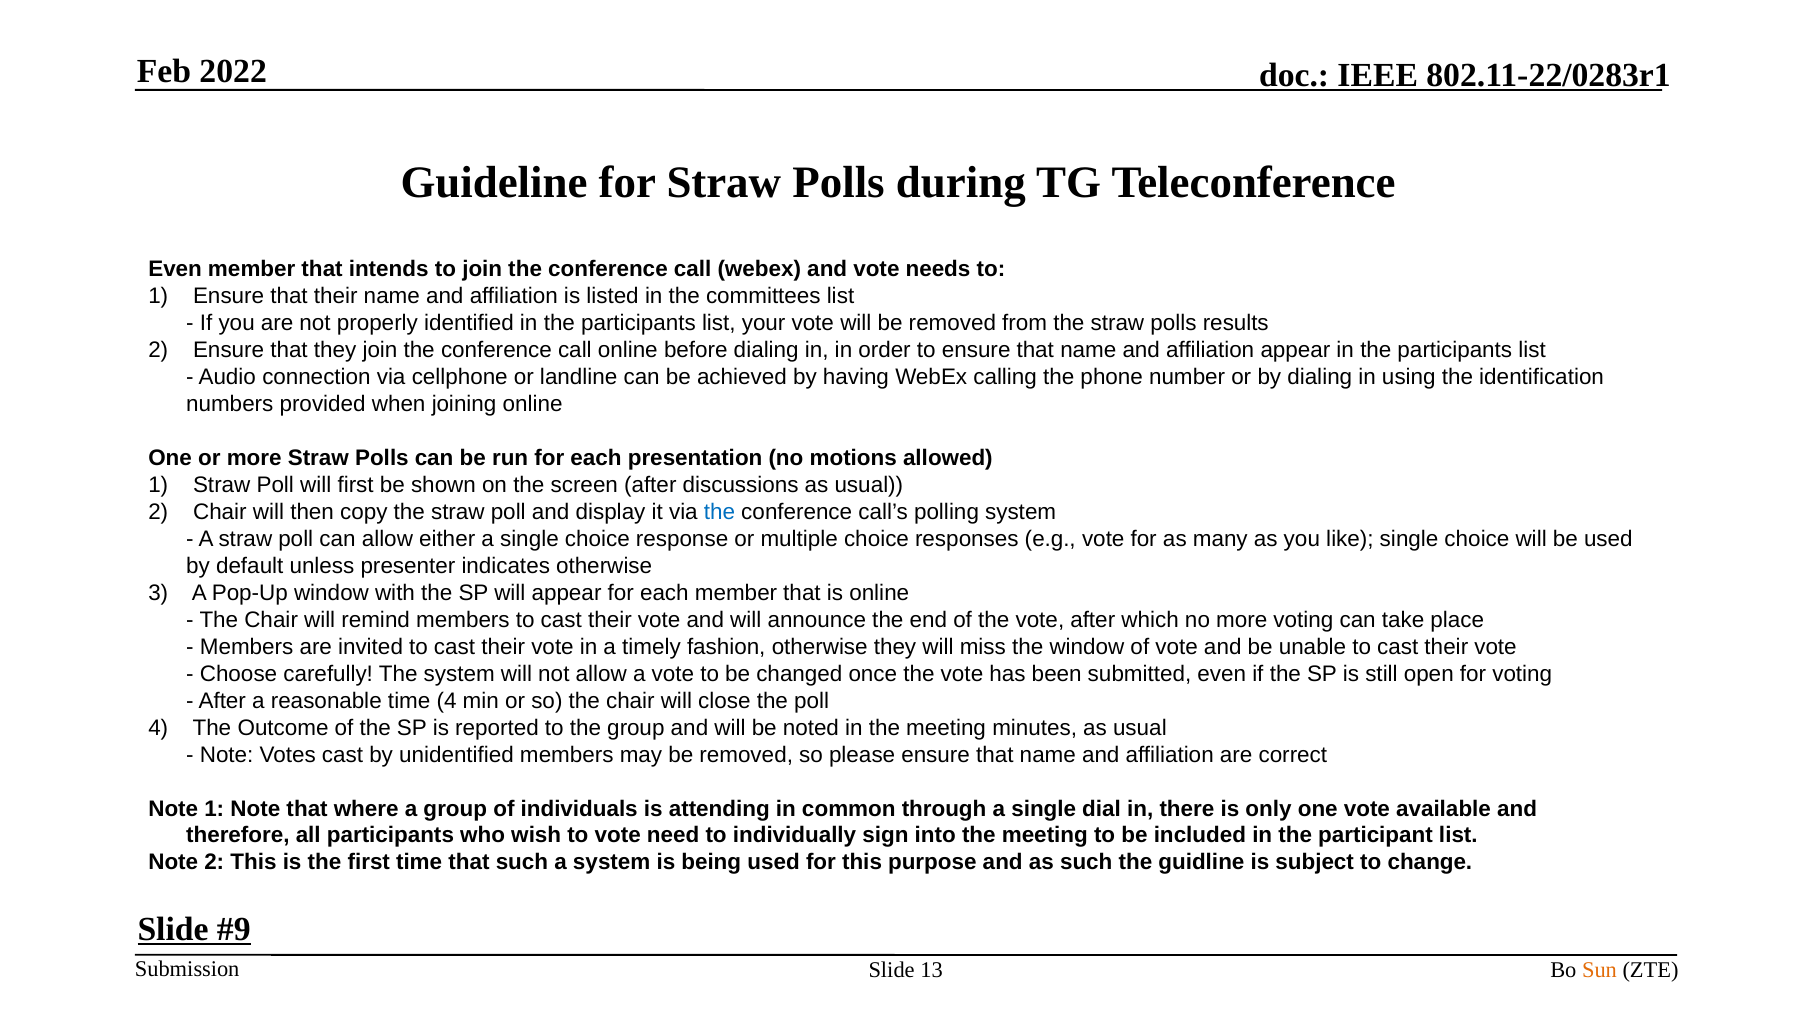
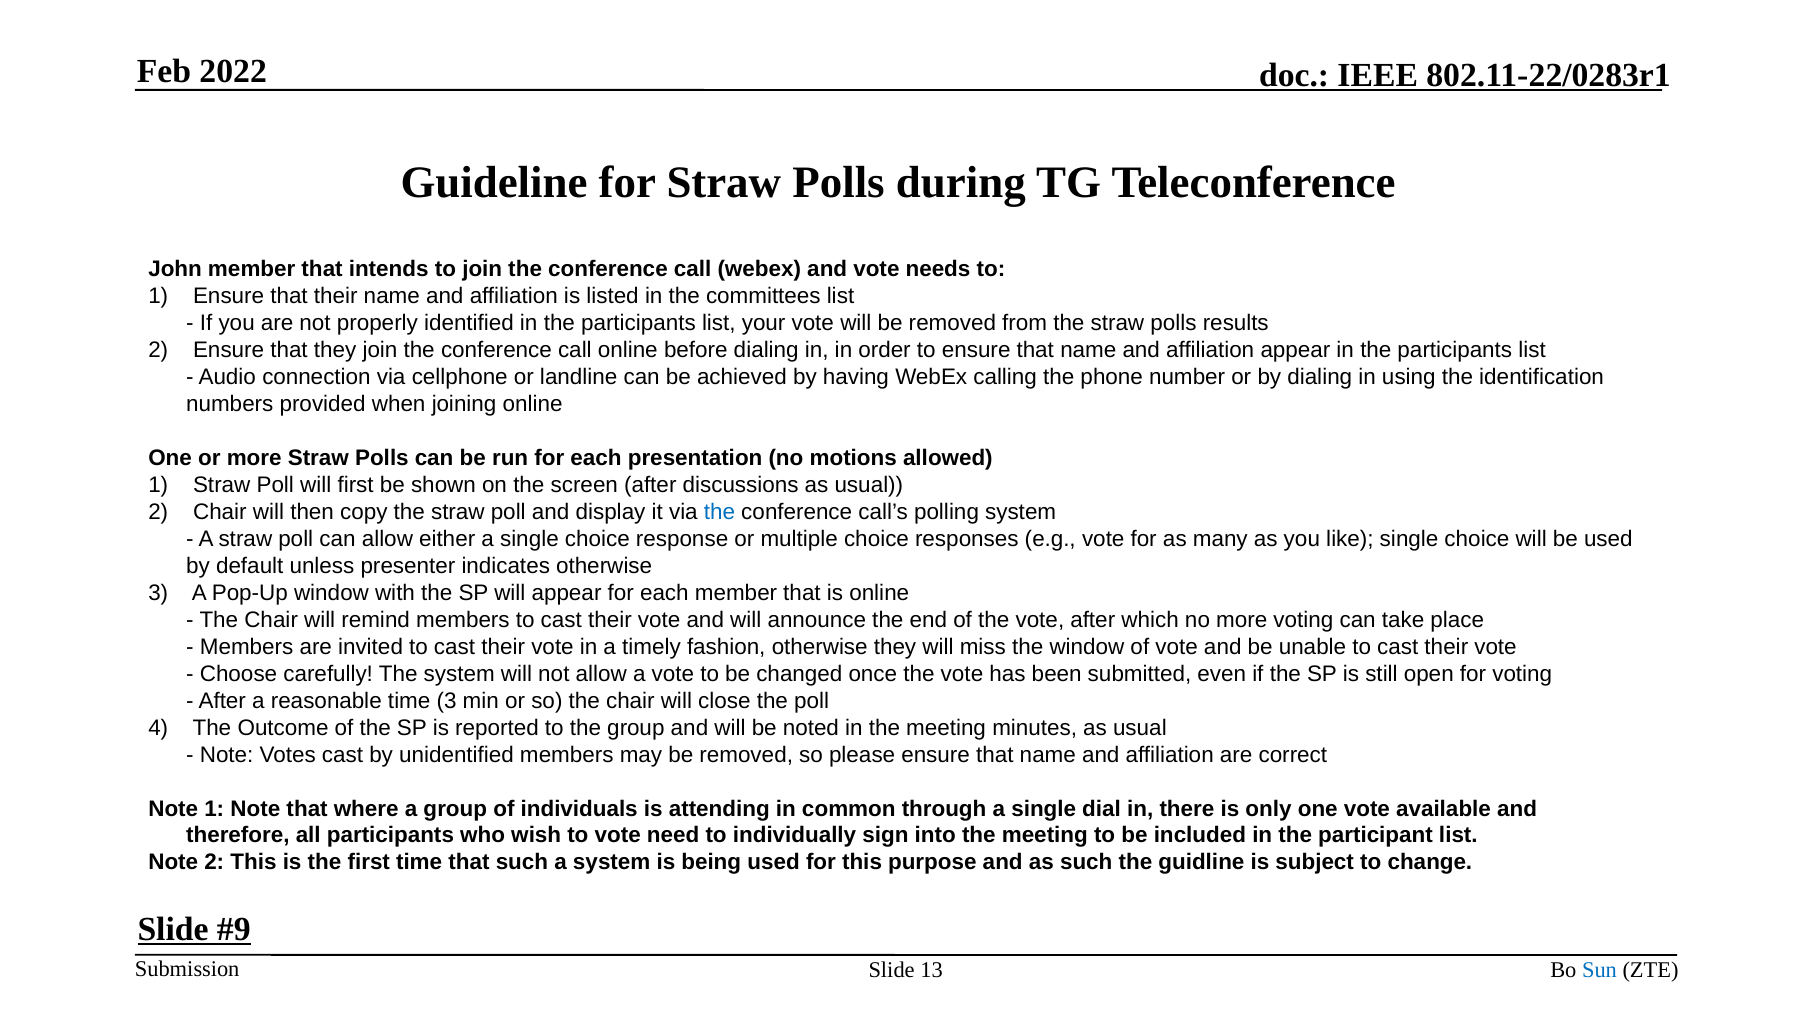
Even at (175, 269): Even -> John
time 4: 4 -> 3
Sun colour: orange -> blue
